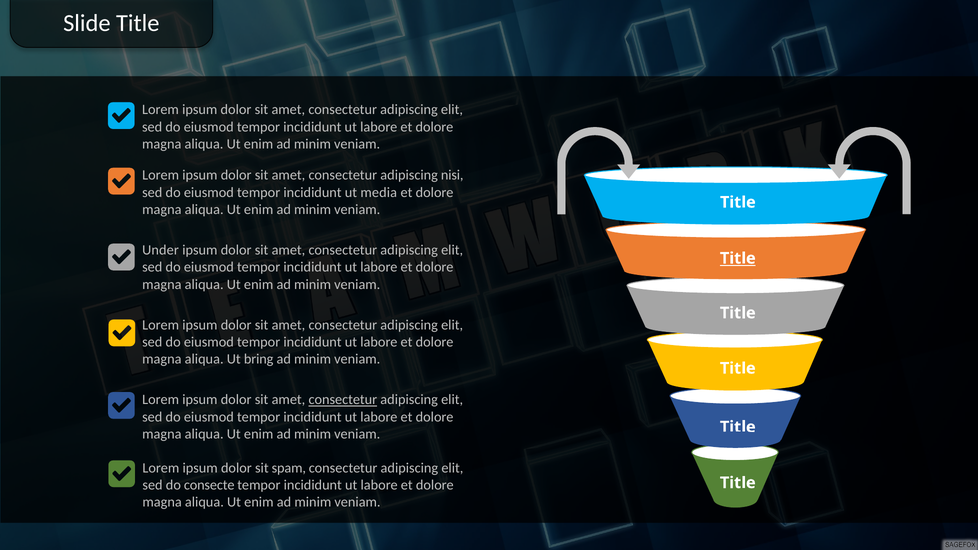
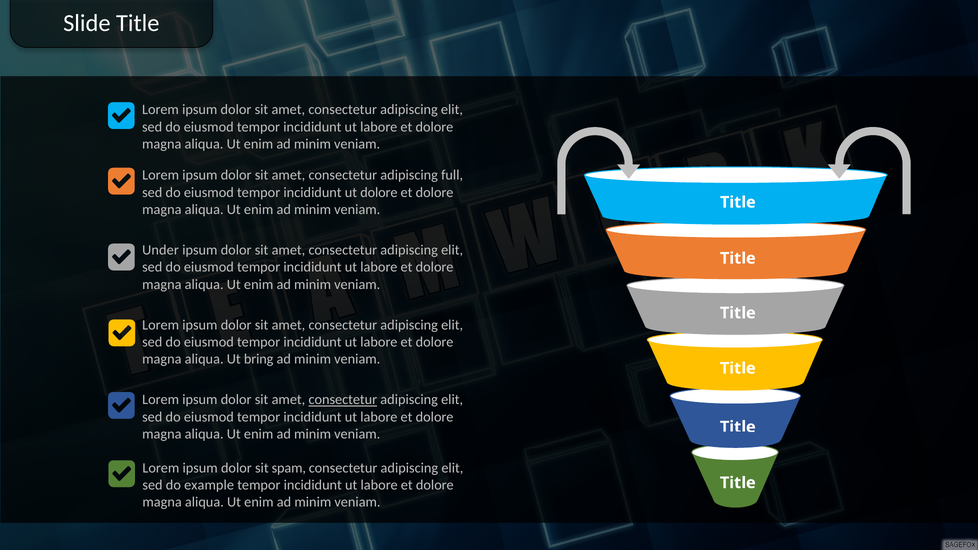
nisi: nisi -> full
ut media: media -> dolore
Title at (738, 258) underline: present -> none
consecte: consecte -> example
